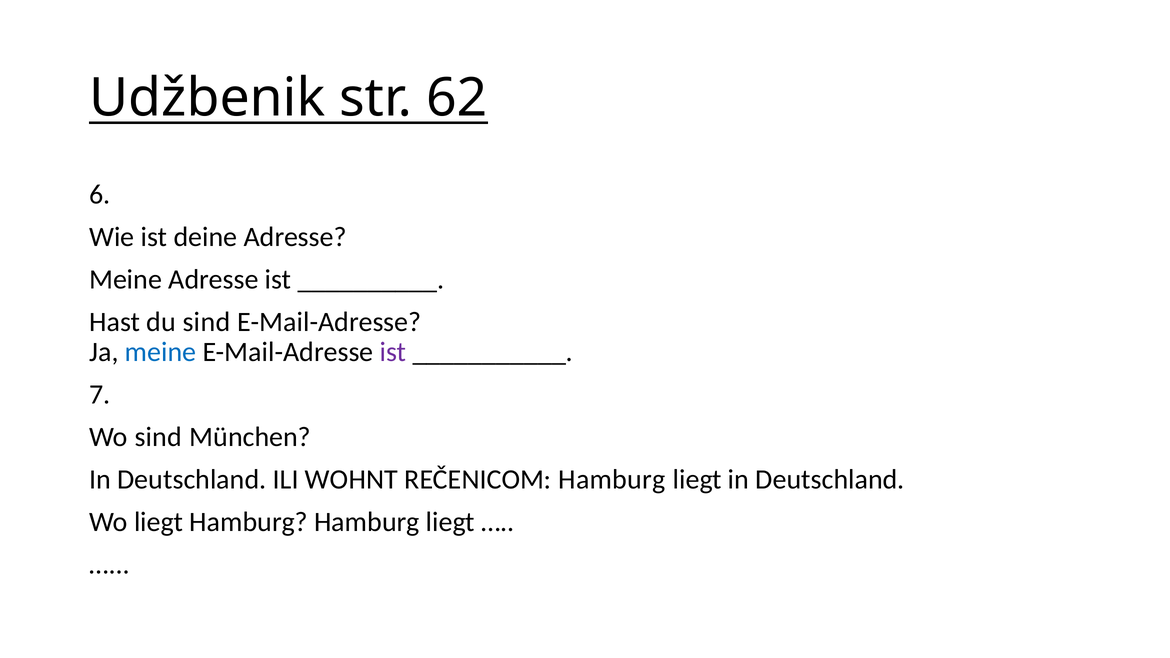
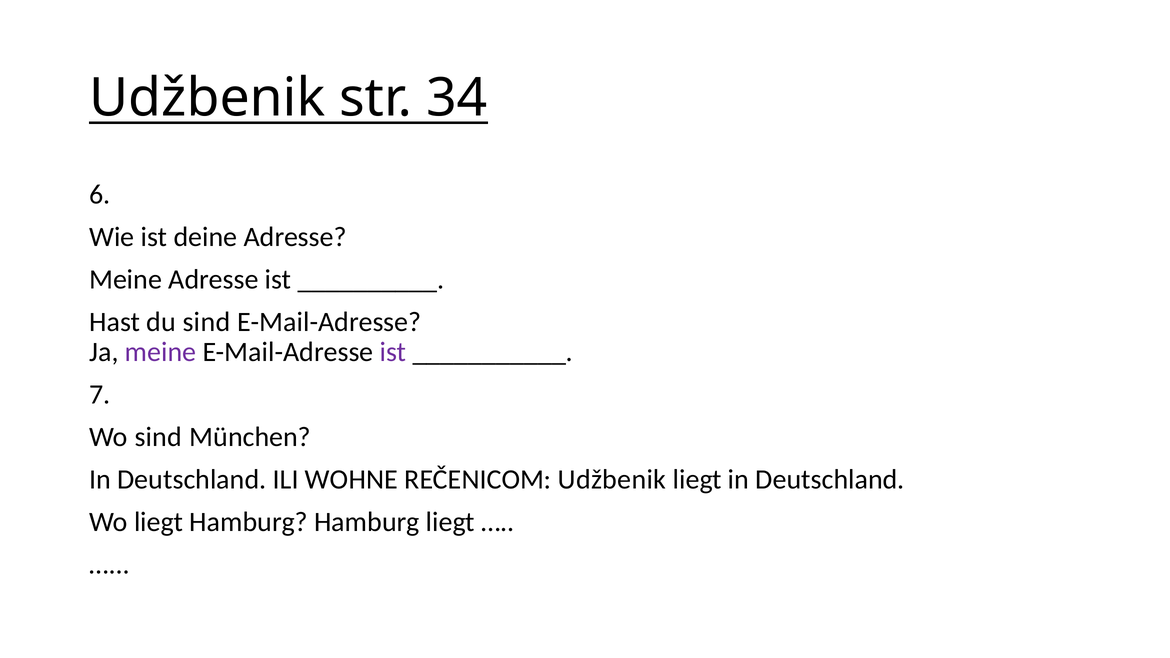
62: 62 -> 34
meine at (161, 352) colour: blue -> purple
WOHNT: WOHNT -> WOHNE
REČENICOM Hamburg: Hamburg -> Udžbenik
